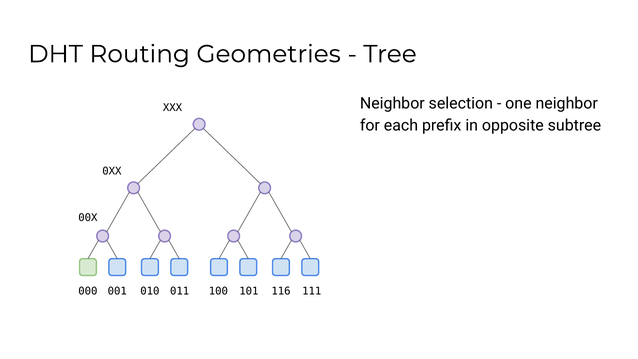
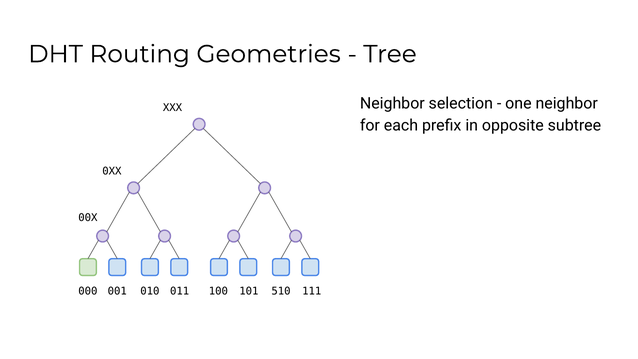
116: 116 -> 510
